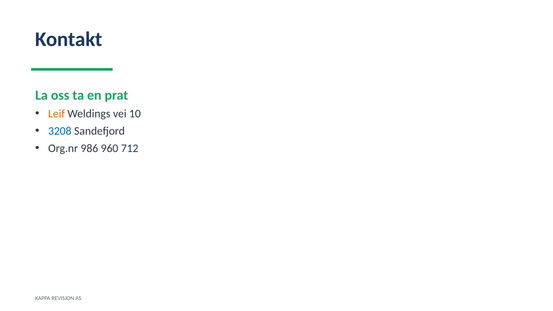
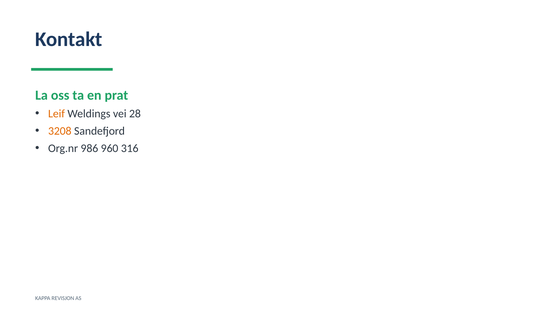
10: 10 -> 28
3208 colour: blue -> orange
712: 712 -> 316
